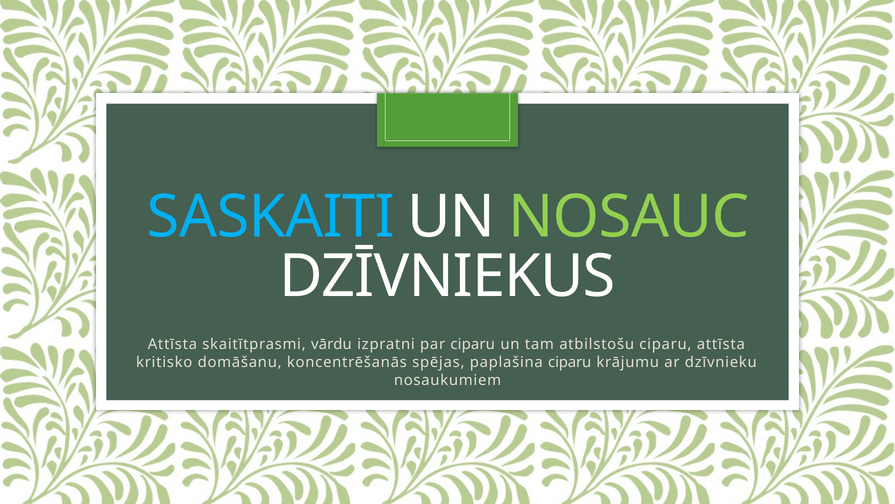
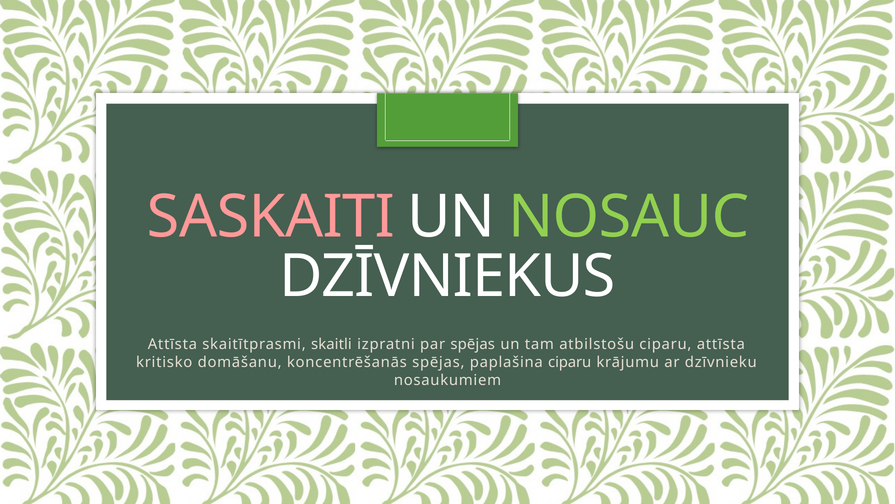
SASKAITI colour: light blue -> pink
vārdu: vārdu -> skaitli
par ciparu: ciparu -> spējas
